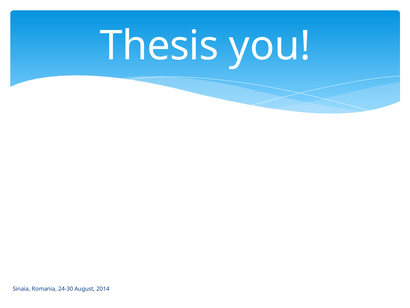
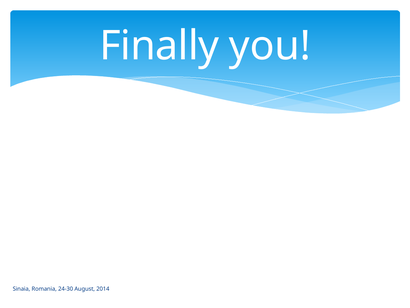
Thesis: Thesis -> Finally
